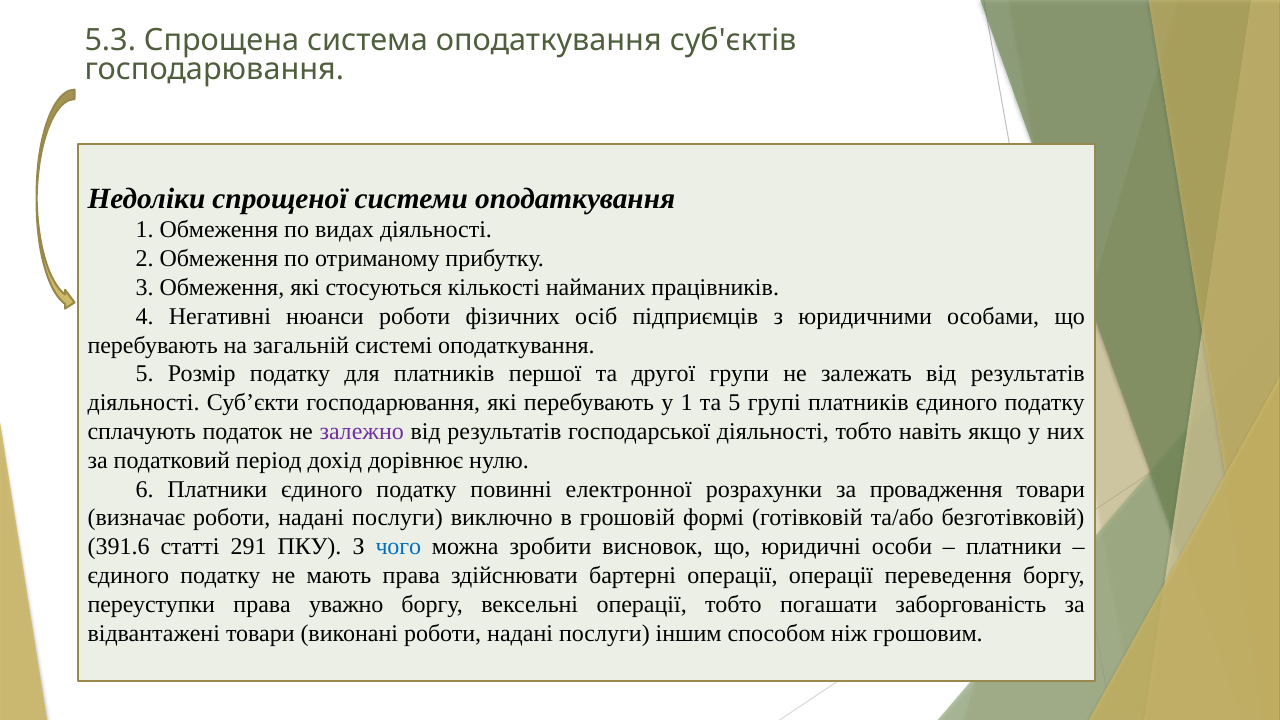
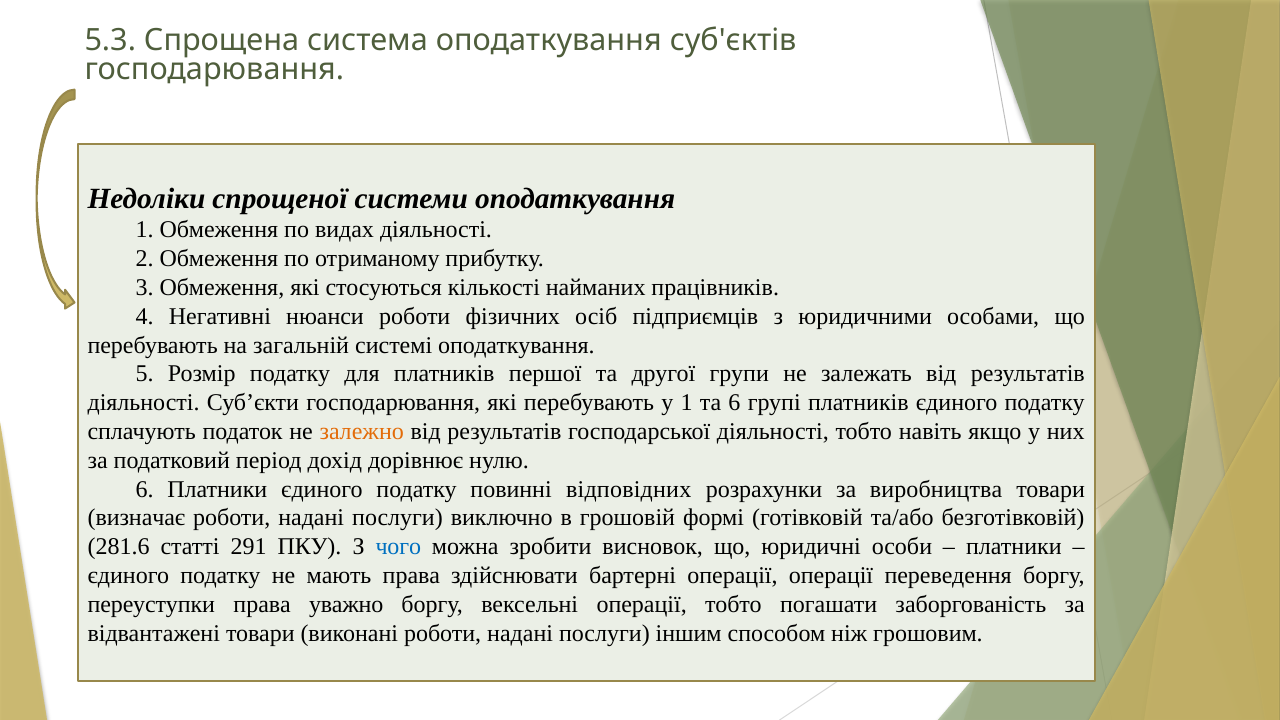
та 5: 5 -> 6
залежно colour: purple -> orange
електронної: електронної -> відповідних
провадження: провадження -> виробництва
391.6: 391.6 -> 281.6
